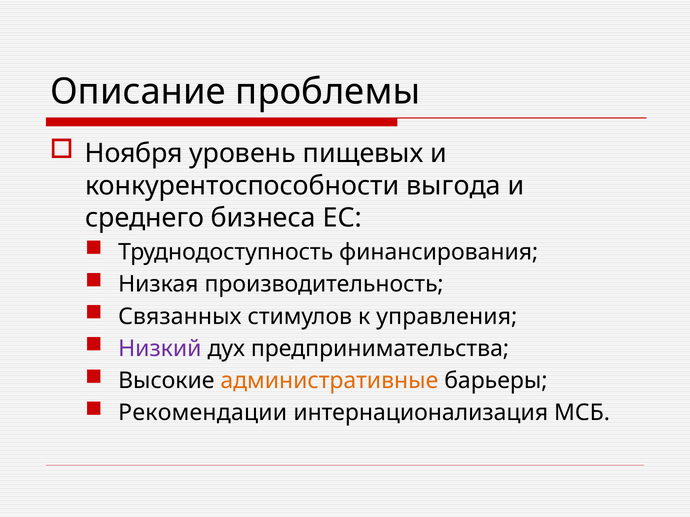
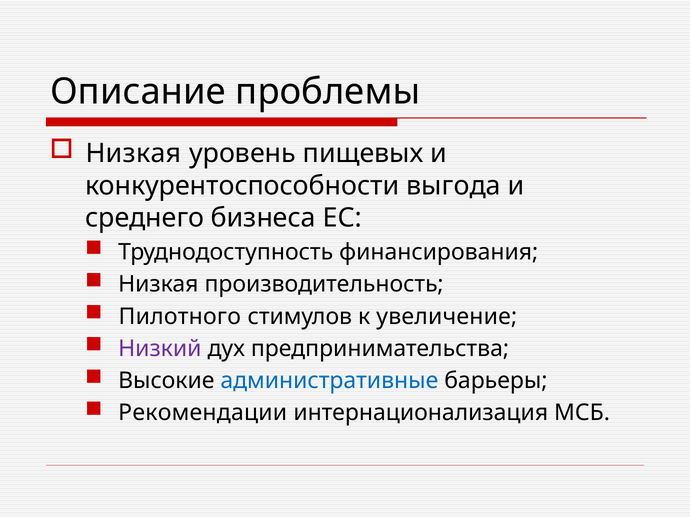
Ноября at (134, 154): Ноября -> Низкая
Связанных: Связанных -> Пилотного
управления: управления -> увеличение
административные colour: orange -> blue
